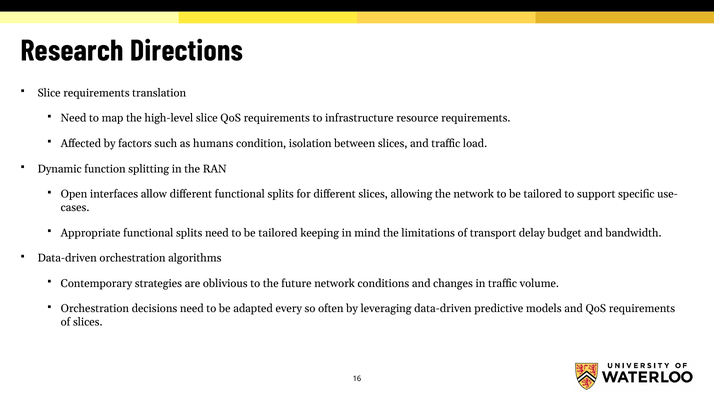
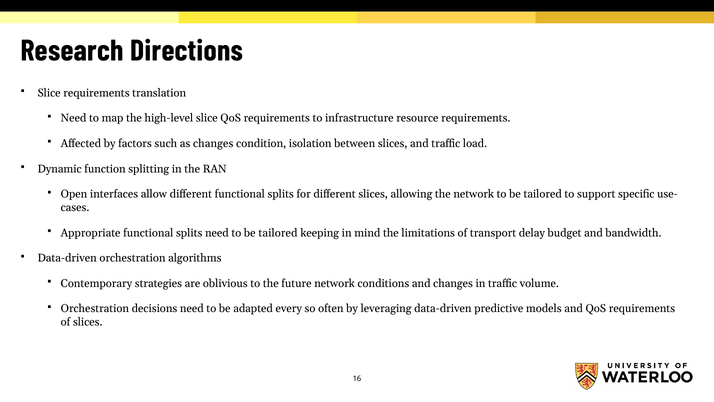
as humans: humans -> changes
